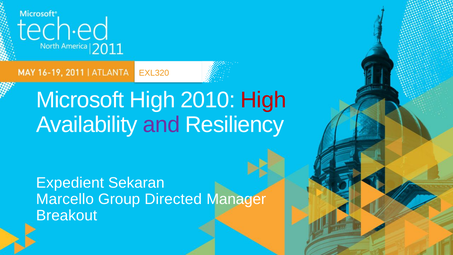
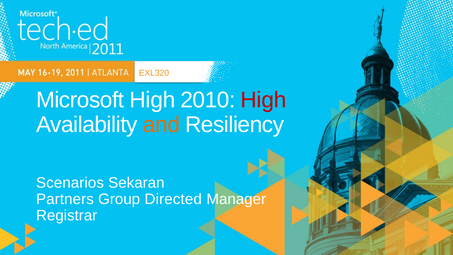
and colour: purple -> orange
Expedient: Expedient -> Scenarios
Marcello: Marcello -> Partners
Breakout: Breakout -> Registrar
